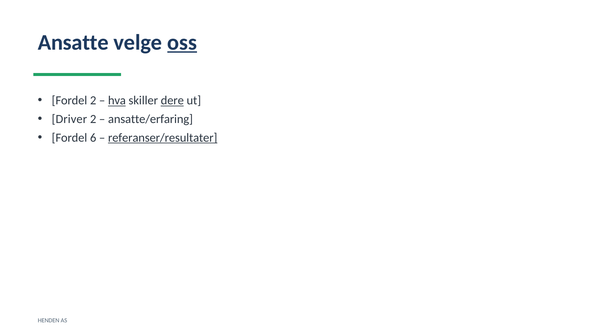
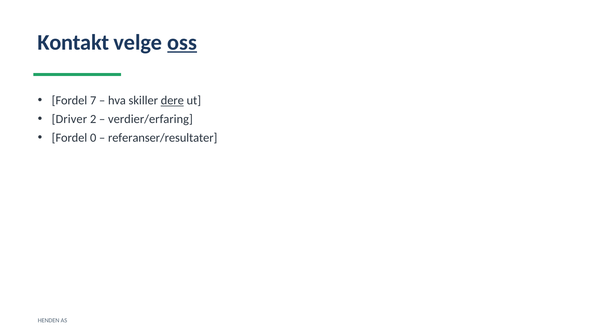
Ansatte: Ansatte -> Kontakt
Fordel 2: 2 -> 7
hva underline: present -> none
ansatte/erfaring: ansatte/erfaring -> verdier/erfaring
6: 6 -> 0
referanser/resultater underline: present -> none
